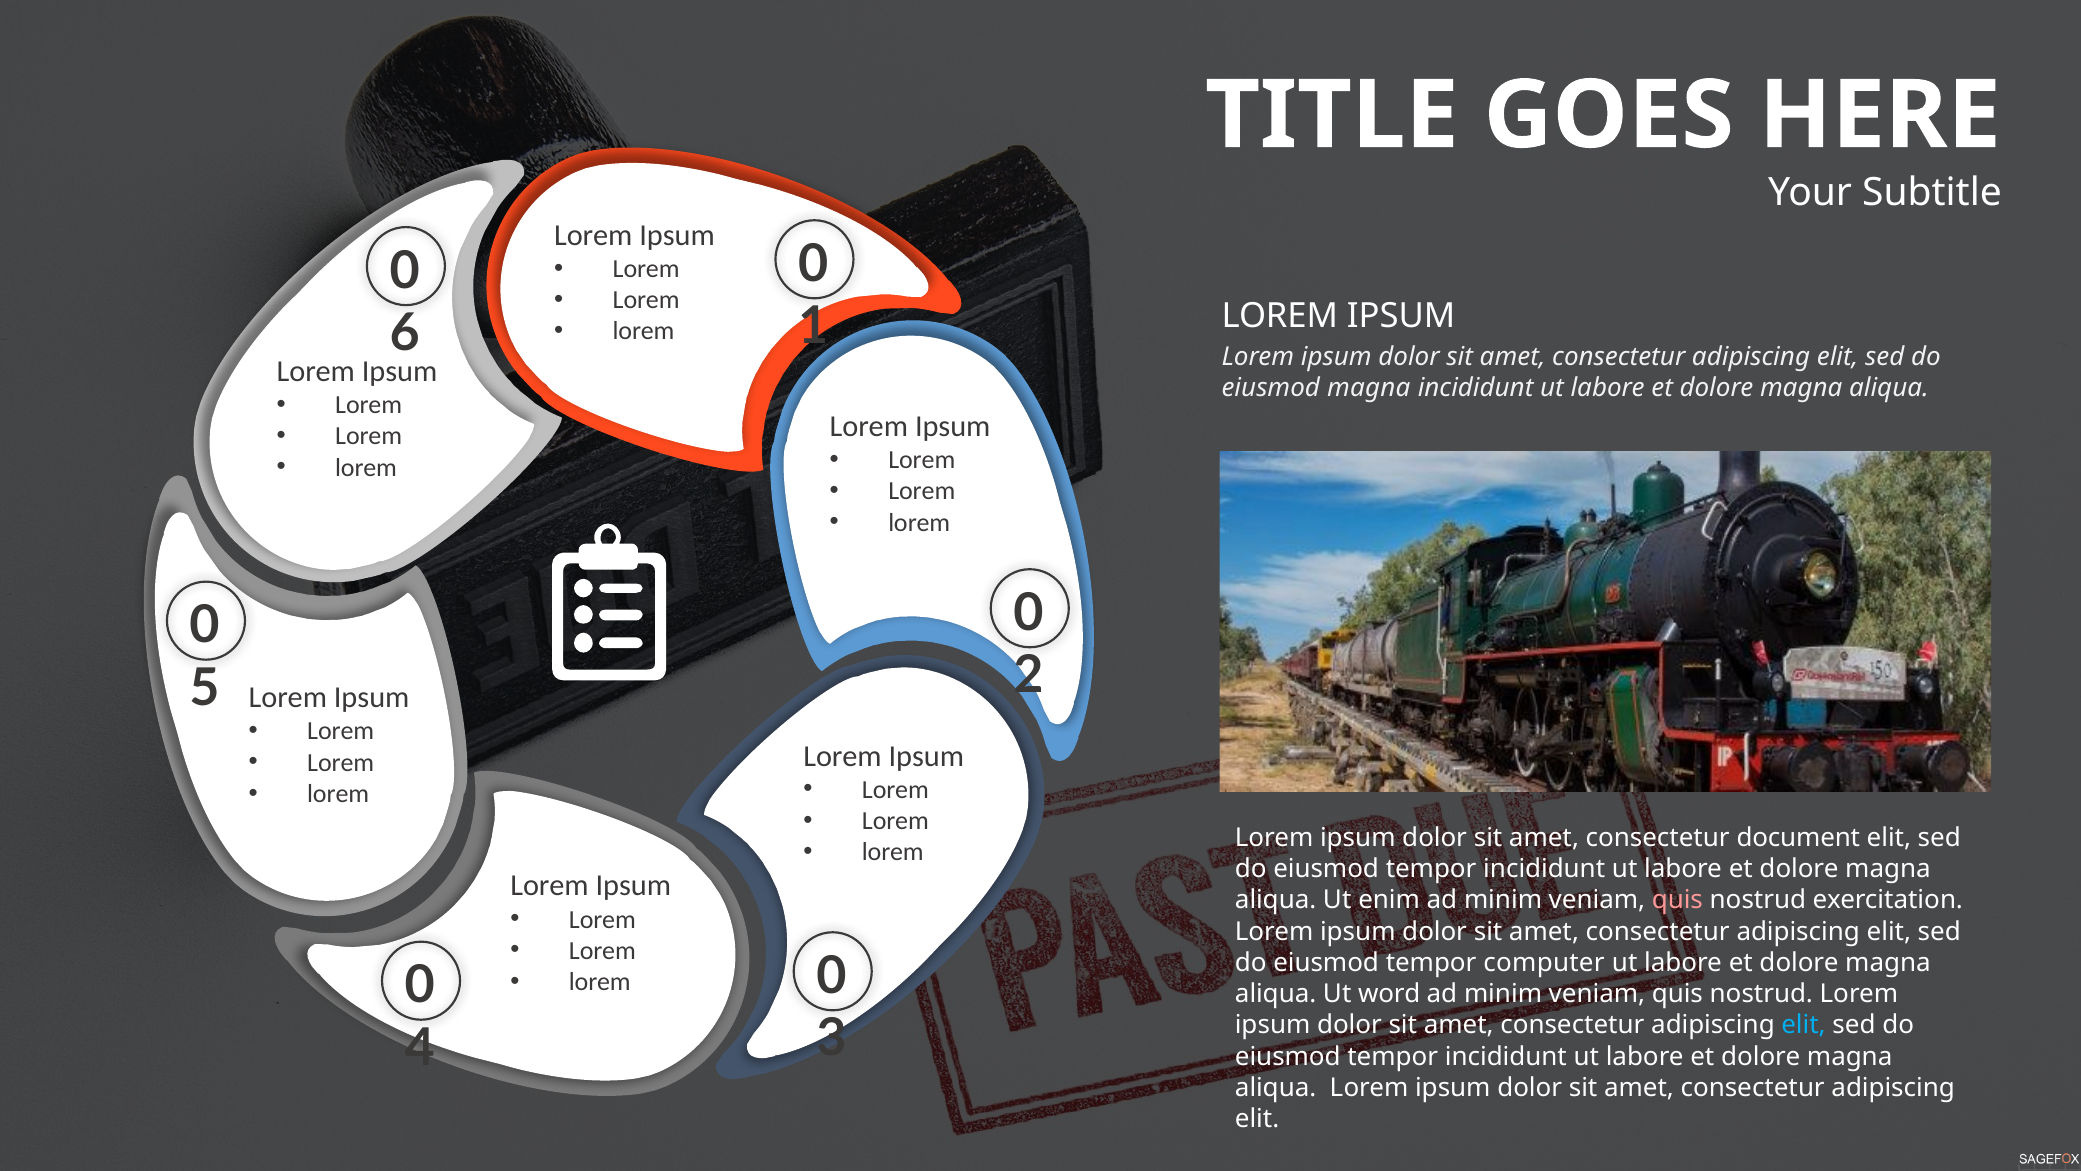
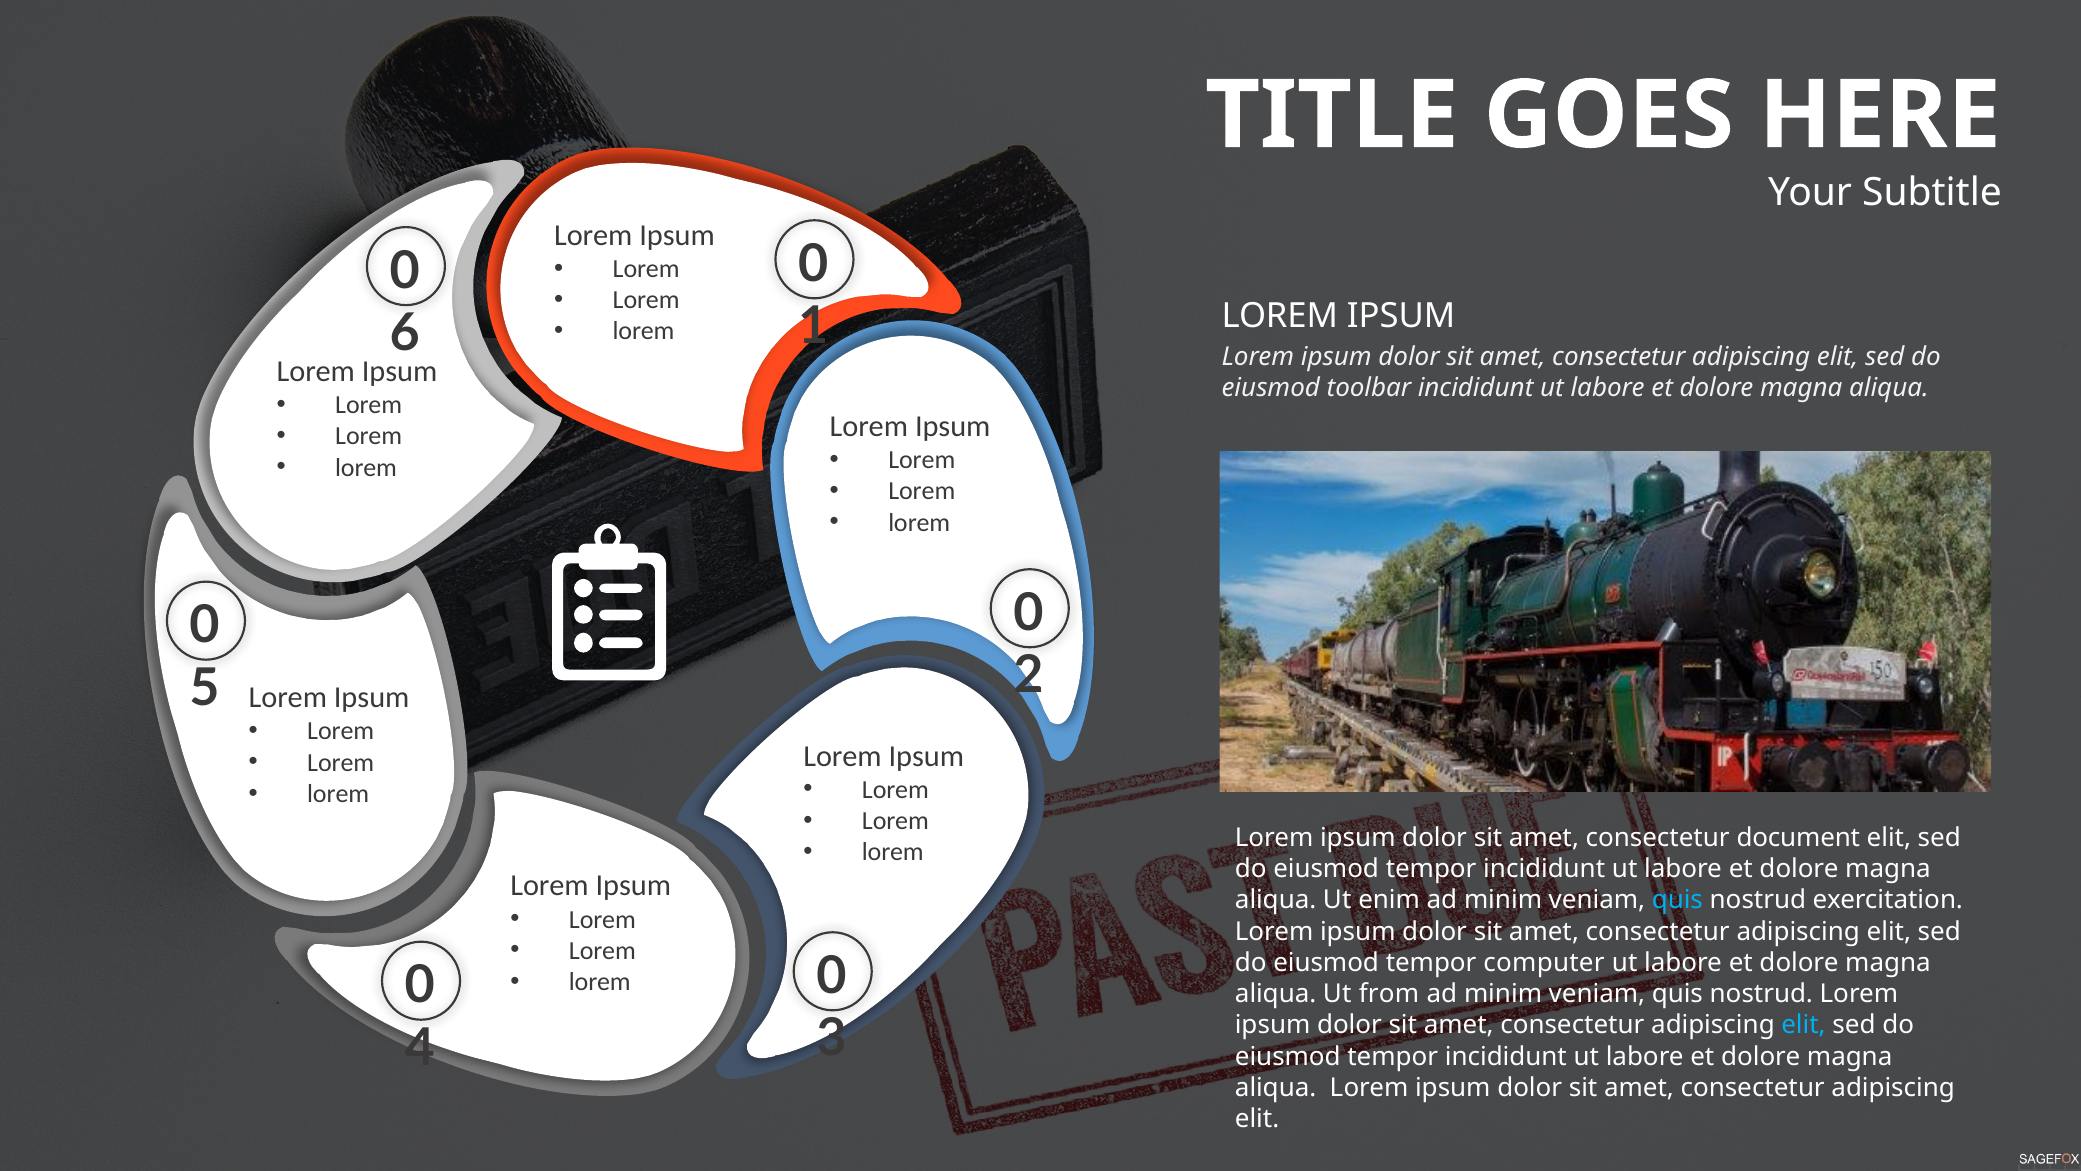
eiusmod magna: magna -> toolbar
quis at (1677, 900) colour: pink -> light blue
word: word -> from
